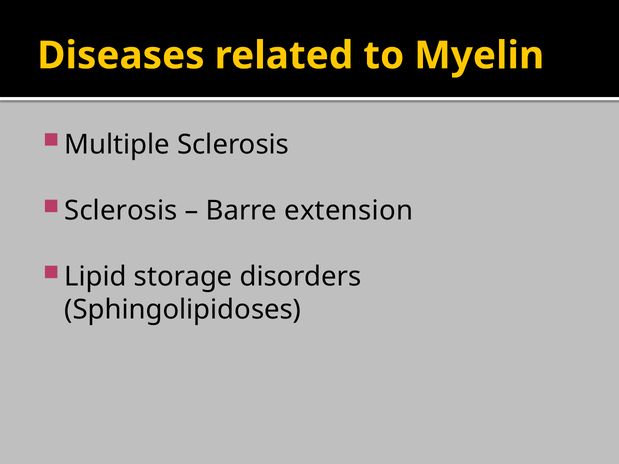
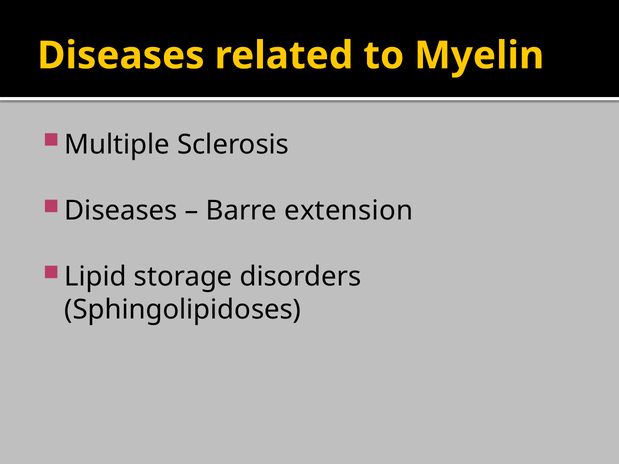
Sclerosis at (121, 211): Sclerosis -> Diseases
